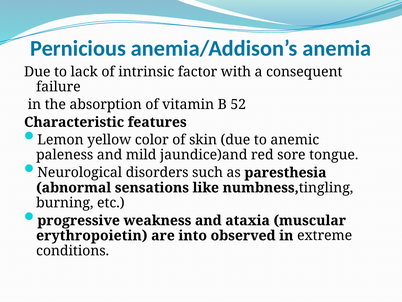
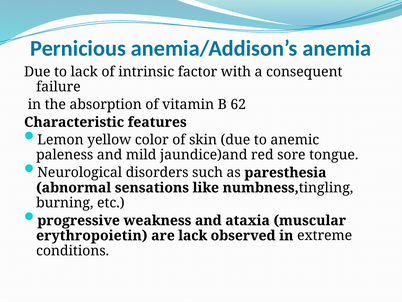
52: 52 -> 62
are into: into -> lack
